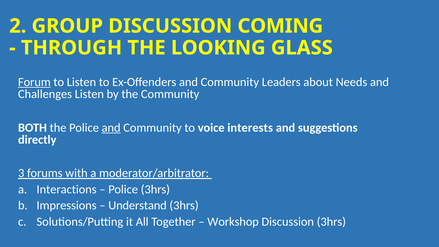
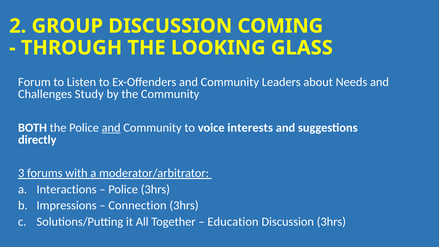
Forum underline: present -> none
Challenges Listen: Listen -> Study
Understand: Understand -> Connection
Workshop: Workshop -> Education
